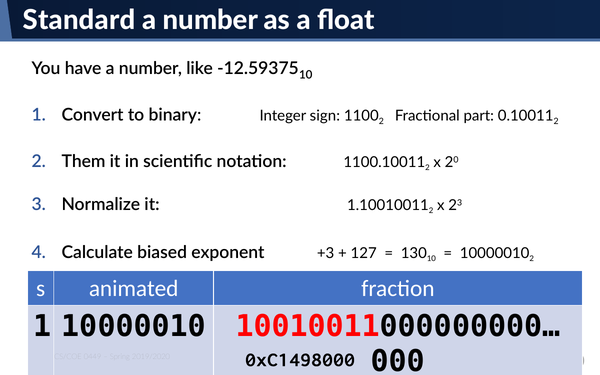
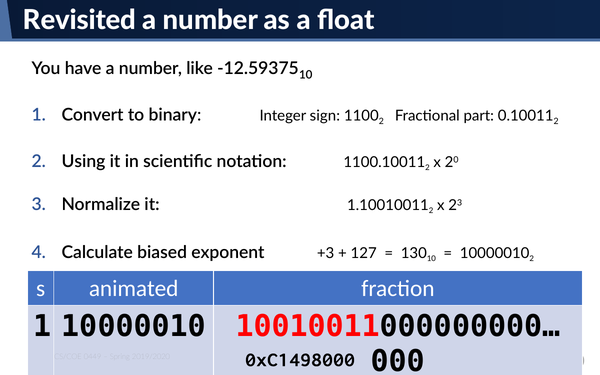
Standard: Standard -> Revisited
Them: Them -> Using
